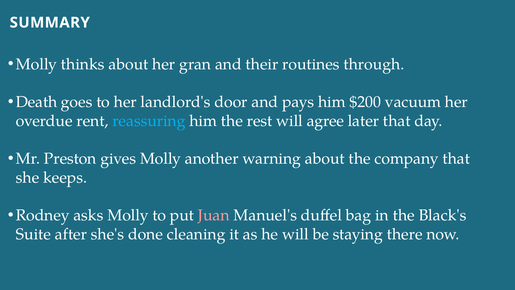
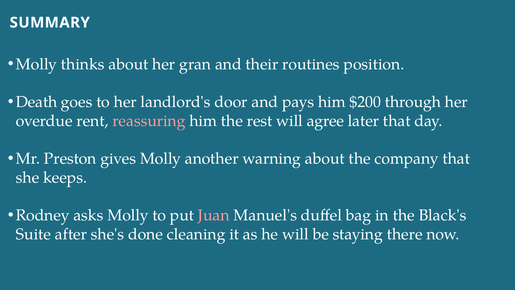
through: through -> position
vacuum: vacuum -> through
reassuring colour: light blue -> pink
